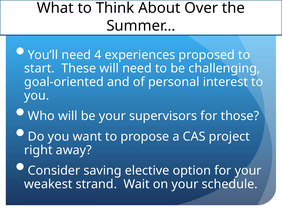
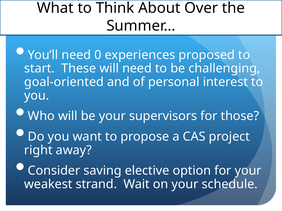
4: 4 -> 0
